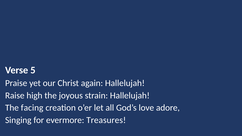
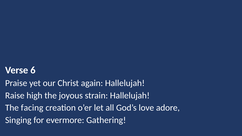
5: 5 -> 6
Treasures: Treasures -> Gathering
